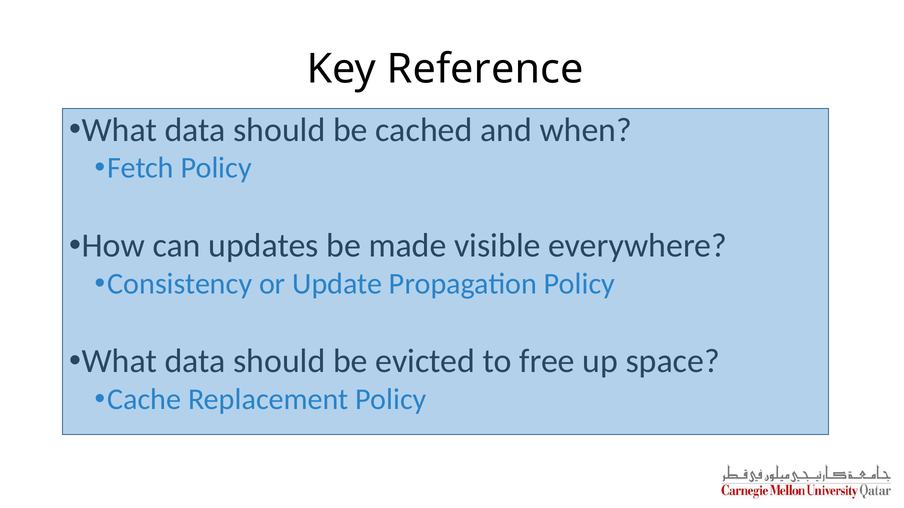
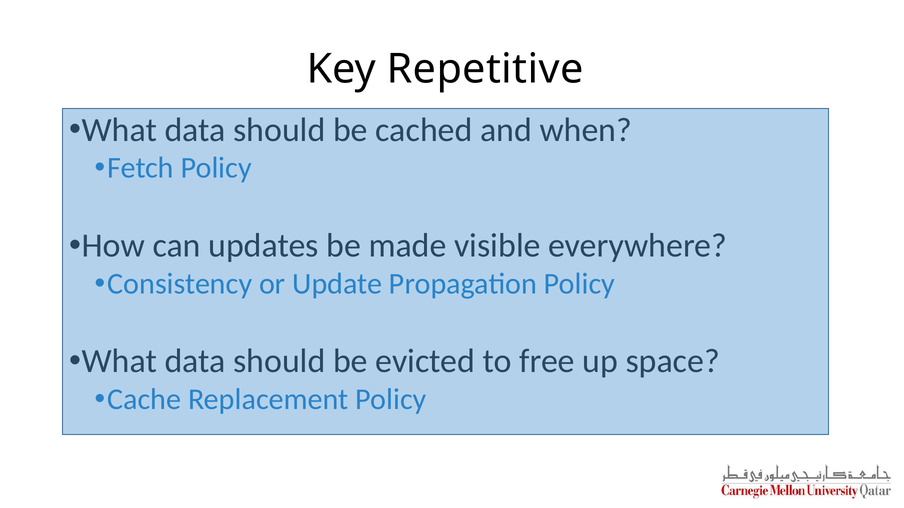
Reference: Reference -> Repetitive
